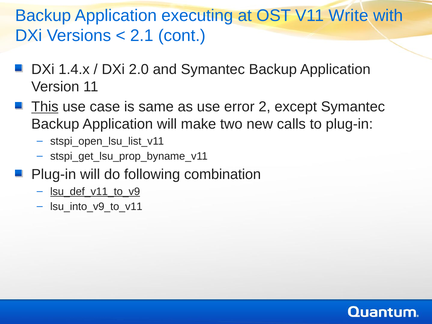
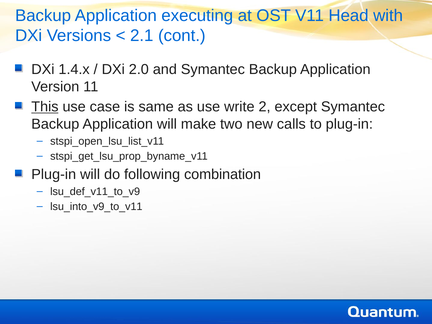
Write: Write -> Head
error: error -> write
lsu_def_v11_to_v9 underline: present -> none
